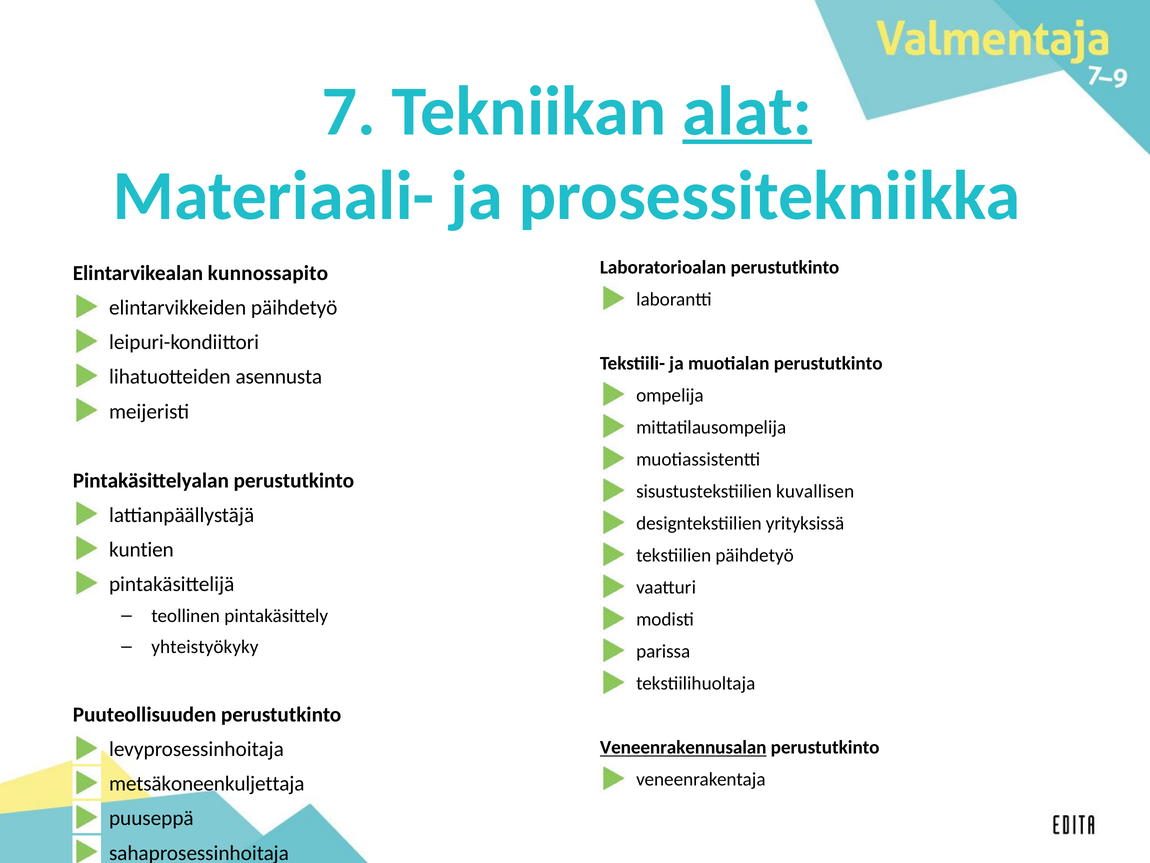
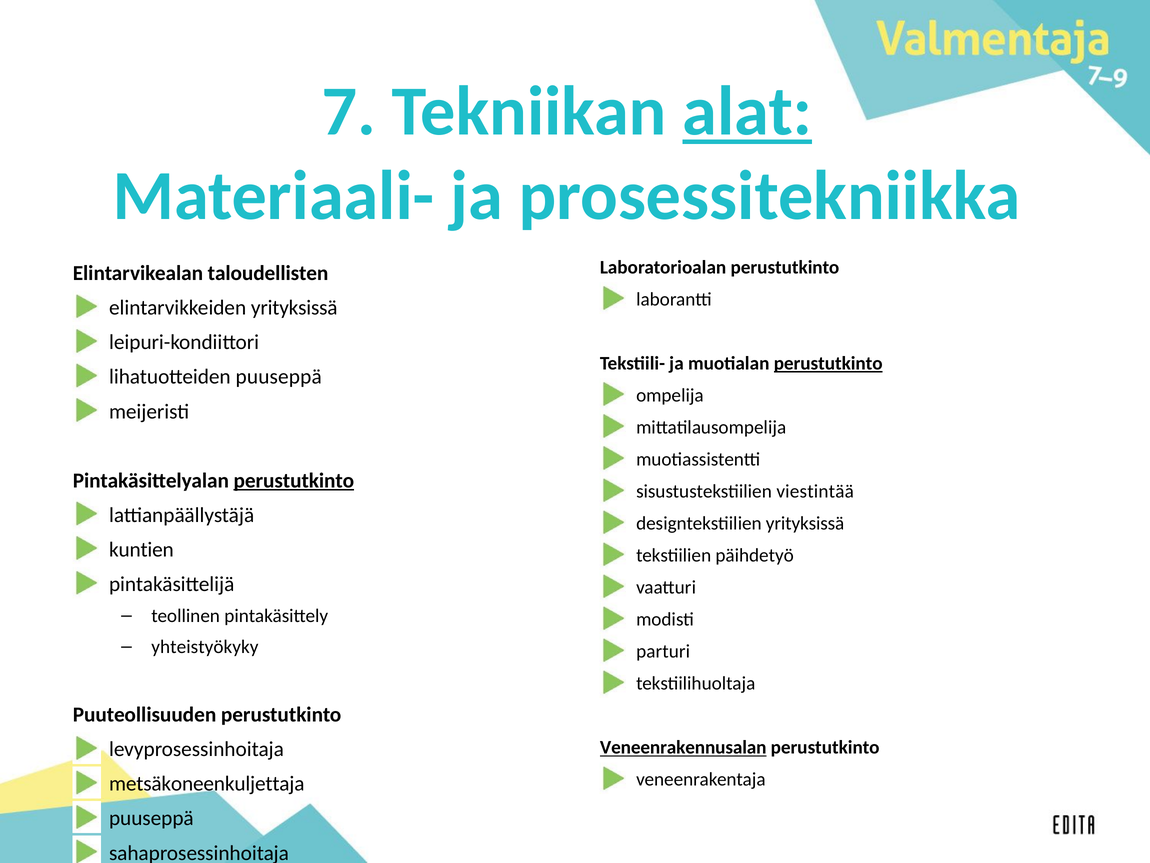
kunnossapito: kunnossapito -> taloudellisten
elintarvikkeiden päihdetyö: päihdetyö -> yrityksissä
perustutkinto at (828, 363) underline: none -> present
lihatuotteiden asennusta: asennusta -> puuseppä
perustutkinto at (294, 480) underline: none -> present
kuvallisen: kuvallisen -> viestintää
parissa: parissa -> parturi
